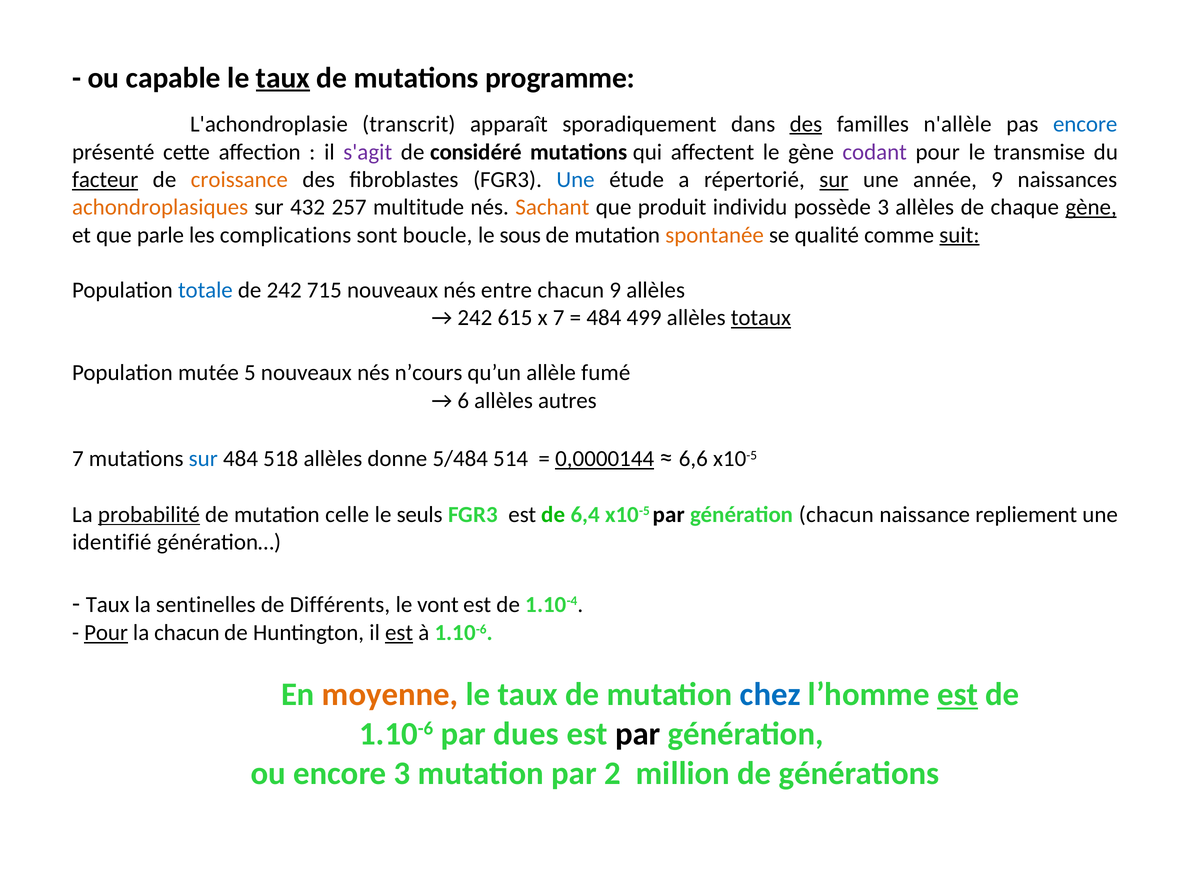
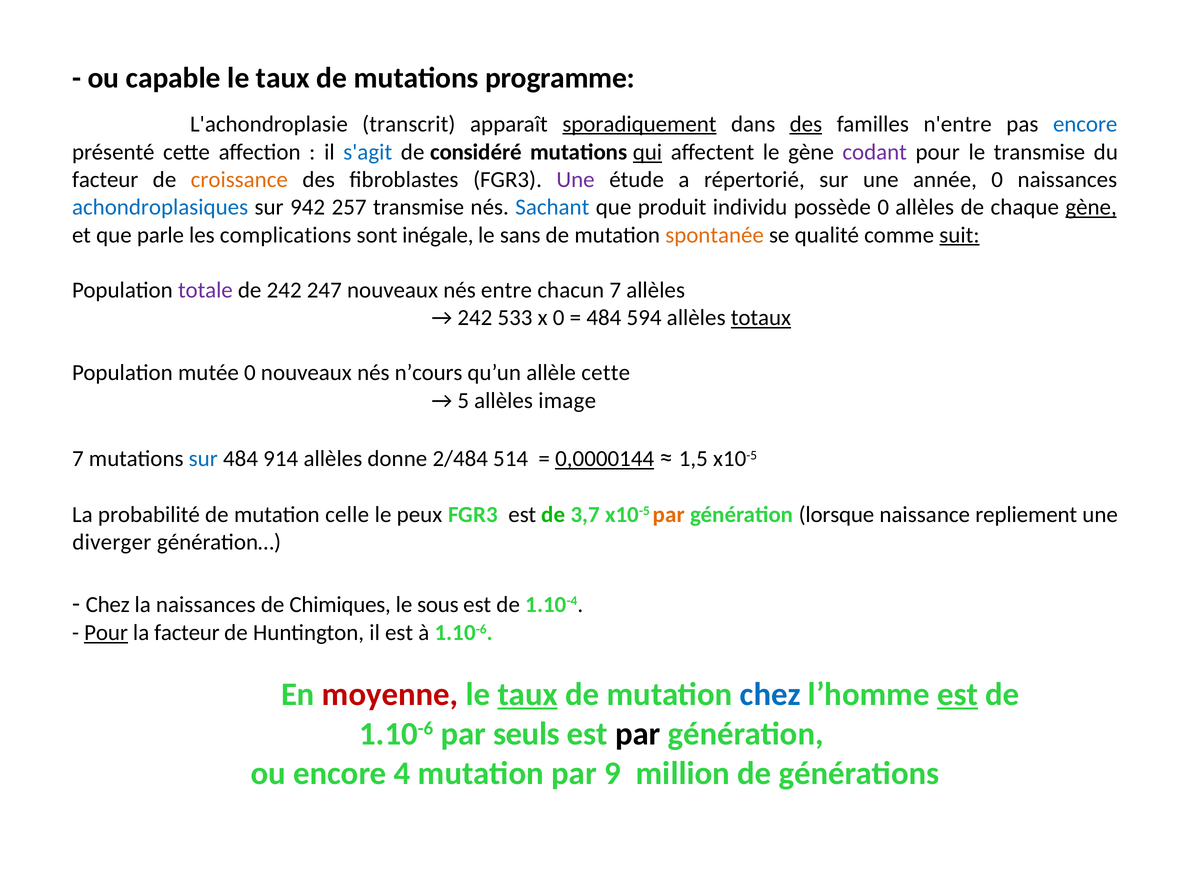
taux at (283, 78) underline: present -> none
sporadiquement underline: none -> present
n'allèle: n'allèle -> n'entre
s'agit colour: purple -> blue
qui underline: none -> present
facteur at (105, 180) underline: present -> none
Une at (576, 180) colour: blue -> purple
sur at (834, 180) underline: present -> none
année 9: 9 -> 0
achondroplasiques colour: orange -> blue
432: 432 -> 942
257 multitude: multitude -> transmise
Sachant colour: orange -> blue
possède 3: 3 -> 0
boucle: boucle -> inégale
sous: sous -> sans
totale colour: blue -> purple
715: 715 -> 247
chacun 9: 9 -> 7
615: 615 -> 533
x 7: 7 -> 0
499: 499 -> 594
mutée 5: 5 -> 0
allèle fumé: fumé -> cette
6: 6 -> 5
autres: autres -> image
518: 518 -> 914
5/484: 5/484 -> 2/484
6,6: 6,6 -> 1,5
probabilité underline: present -> none
seuls: seuls -> peux
6,4: 6,4 -> 3,7
par at (669, 515) colour: black -> orange
génération chacun: chacun -> lorsque
identifié: identifié -> diverger
Taux at (108, 604): Taux -> Chez
la sentinelles: sentinelles -> naissances
Différents: Différents -> Chimiques
vont: vont -> sous
la chacun: chacun -> facteur
est at (399, 633) underline: present -> none
moyenne colour: orange -> red
taux at (528, 694) underline: none -> present
dues: dues -> seuls
encore 3: 3 -> 4
2: 2 -> 9
